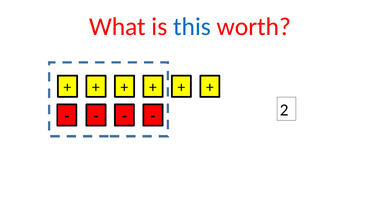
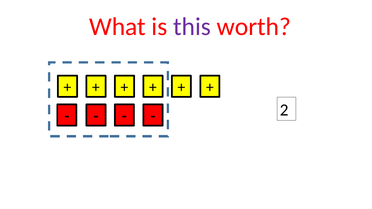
this colour: blue -> purple
